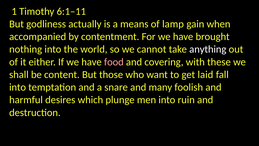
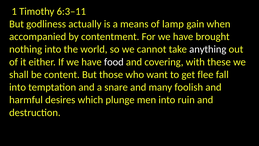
6:1–11: 6:1–11 -> 6:3–11
food colour: pink -> white
laid: laid -> flee
